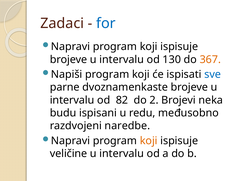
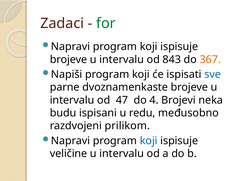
for colour: blue -> green
130: 130 -> 843
82: 82 -> 47
2: 2 -> 4
naredbe: naredbe -> prilikom
koji at (149, 141) colour: orange -> blue
